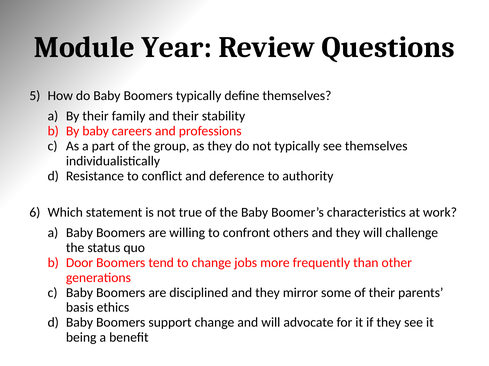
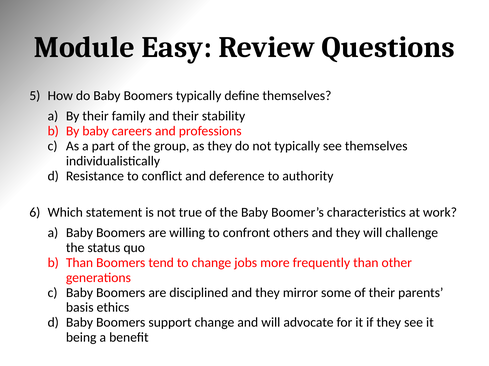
Year: Year -> Easy
Door at (80, 263): Door -> Than
